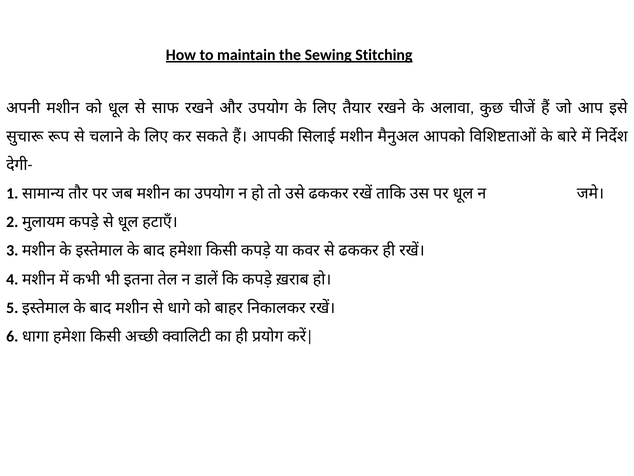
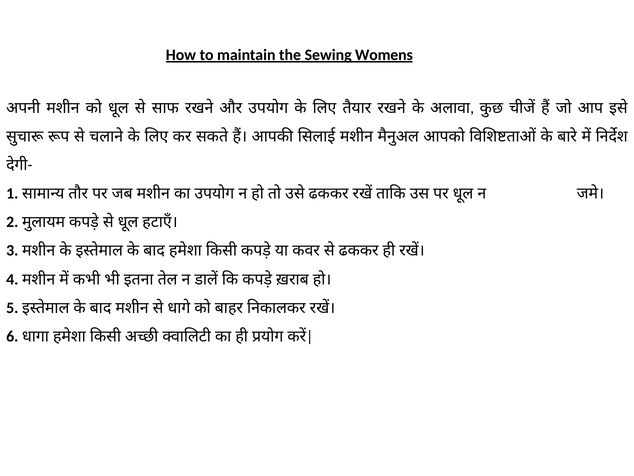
Stitching: Stitching -> Womens
